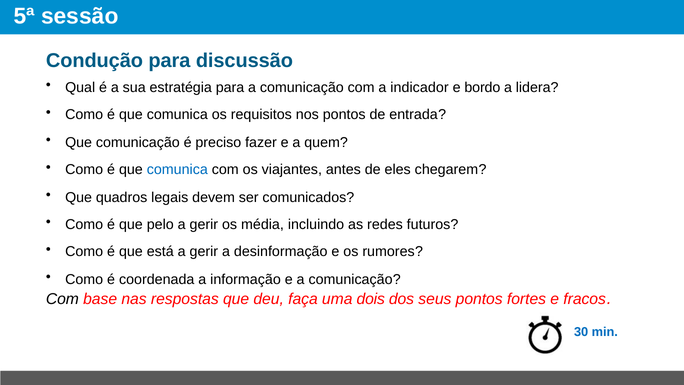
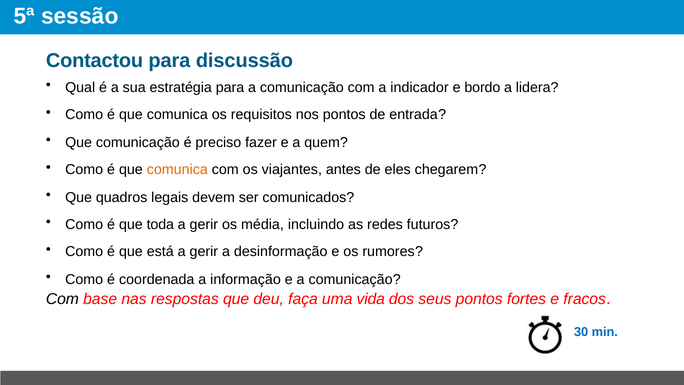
Condução: Condução -> Contactou
comunica at (177, 170) colour: blue -> orange
pelo: pelo -> toda
dois: dois -> vida
